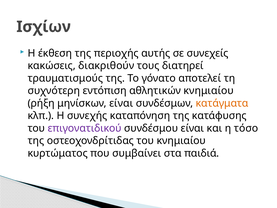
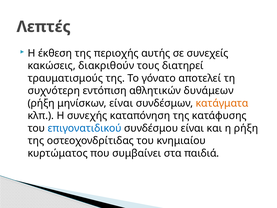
Ισχίων: Ισχίων -> Λεπτές
αθλητικών κνημιαίου: κνημιαίου -> δυνάμεων
επιγονατιδικού colour: purple -> blue
η τόσο: τόσο -> ρήξη
